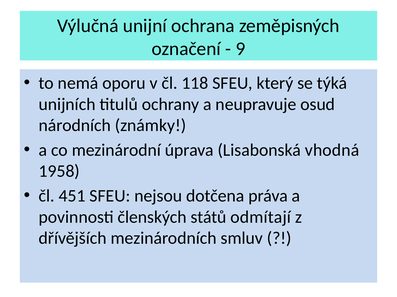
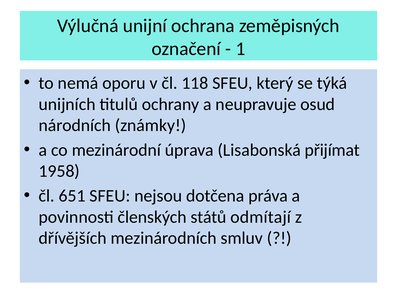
9: 9 -> 1
vhodná: vhodná -> přijímat
451: 451 -> 651
